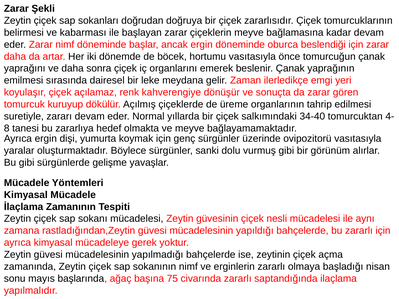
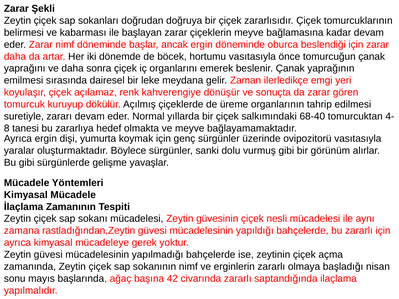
34-40: 34-40 -> 68-40
75: 75 -> 42
